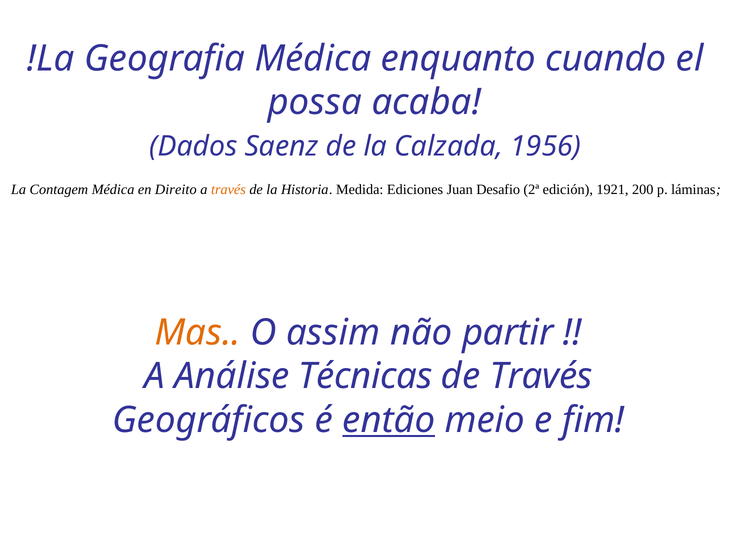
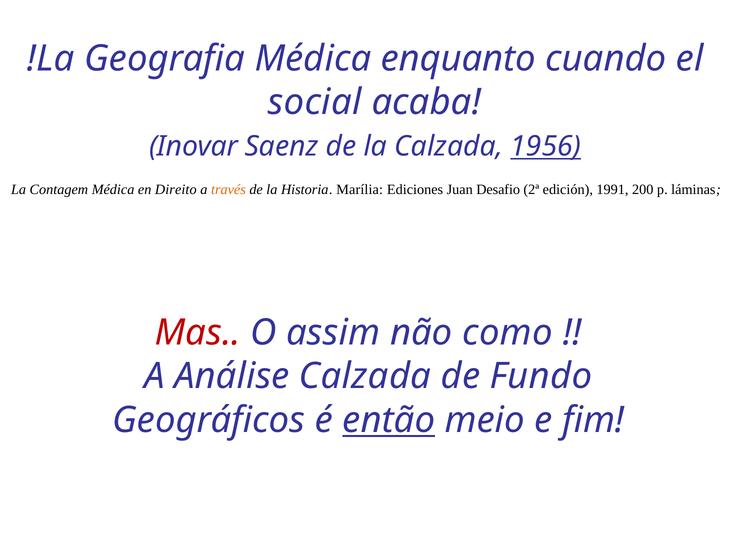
possa: possa -> social
Dados: Dados -> Inovar
1956 underline: none -> present
Medida: Medida -> Marília
1921: 1921 -> 1991
Mas colour: orange -> red
partir: partir -> como
Análise Técnicas: Técnicas -> Calzada
de Través: Través -> Fundo
